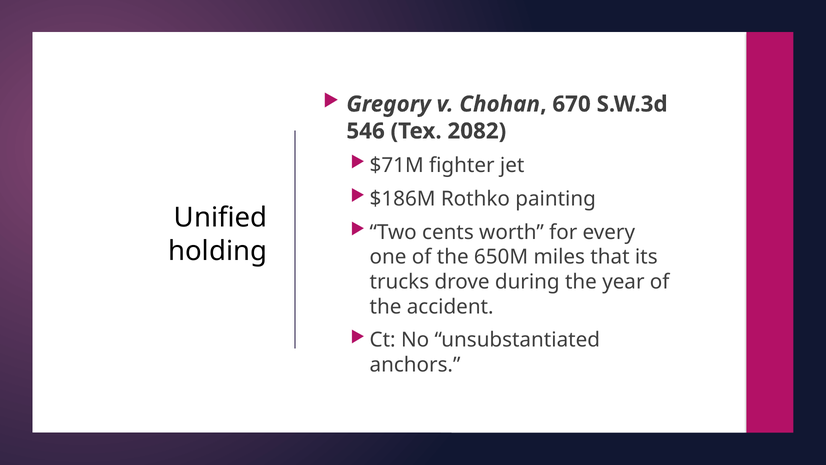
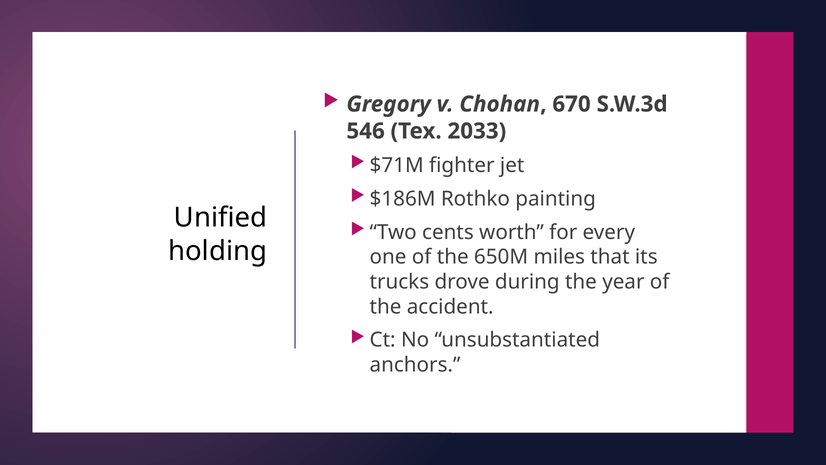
2082: 2082 -> 2033
